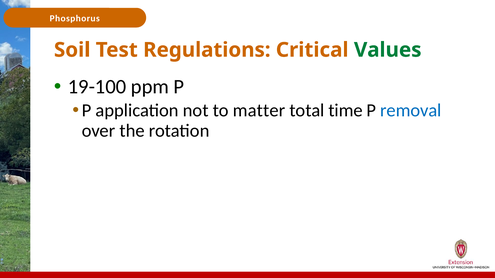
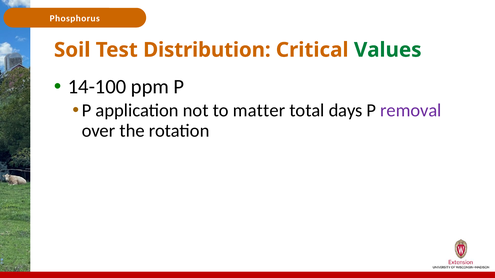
Regulations: Regulations -> Distribution
19-100: 19-100 -> 14-100
time: time -> days
removal colour: blue -> purple
